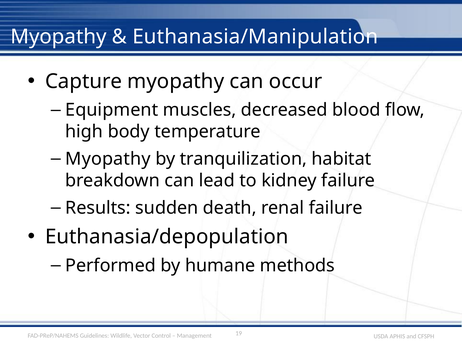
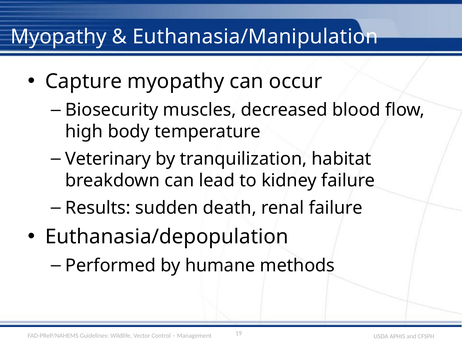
Equipment: Equipment -> Biosecurity
Myopathy at (108, 159): Myopathy -> Veterinary
